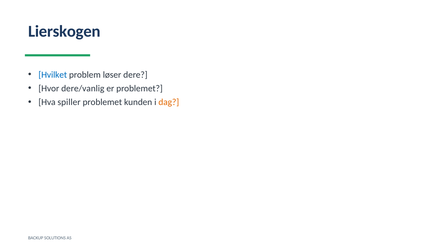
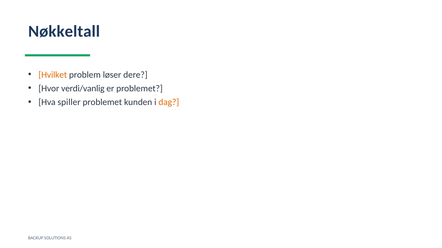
Lierskogen: Lierskogen -> Nøkkeltall
Hvilket colour: blue -> orange
dere/vanlig: dere/vanlig -> verdi/vanlig
